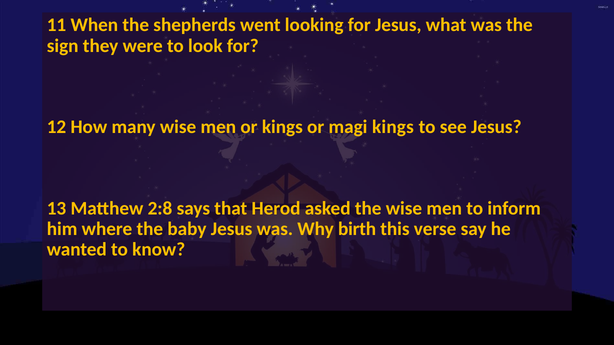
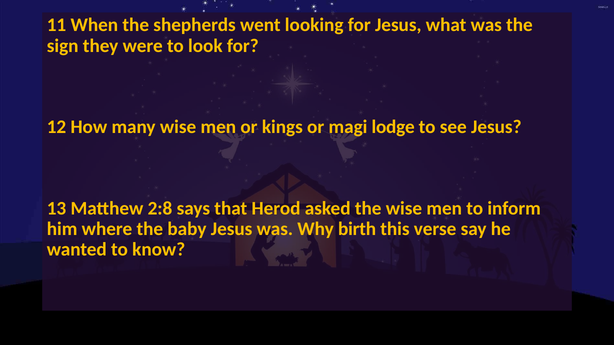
magi kings: kings -> lodge
